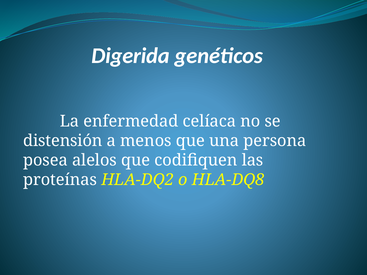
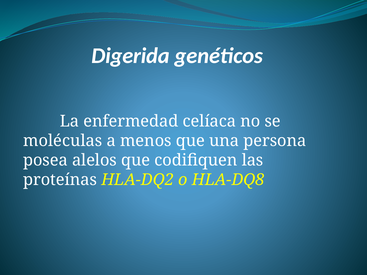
distensión: distensión -> moléculas
